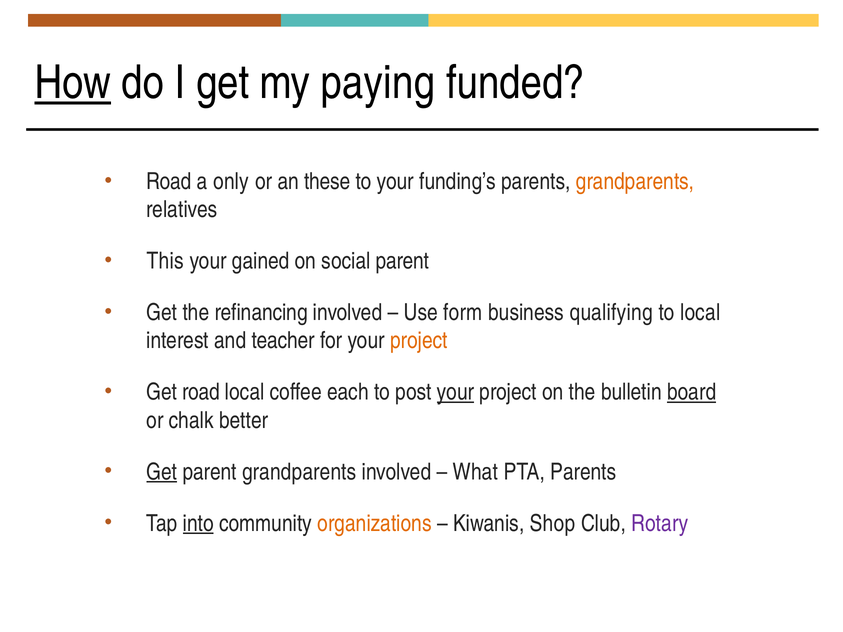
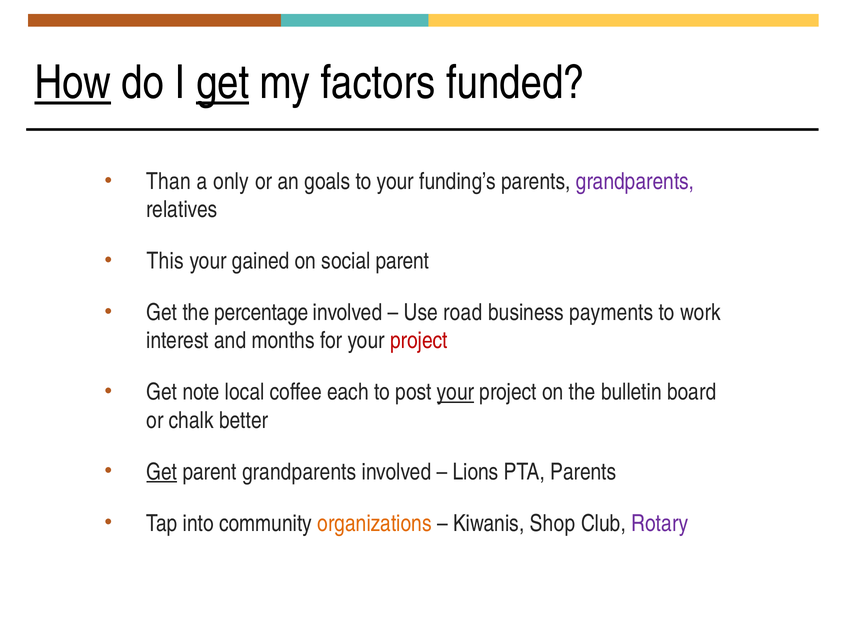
get at (223, 83) underline: none -> present
paying: paying -> factors
Road at (169, 181): Road -> Than
these: these -> goals
grandparents at (635, 181) colour: orange -> purple
refinancing: refinancing -> percentage
form: form -> road
qualifying: qualifying -> payments
to local: local -> work
teacher: teacher -> months
project at (419, 341) colour: orange -> red
Get road: road -> note
board underline: present -> none
What: What -> Lions
into underline: present -> none
